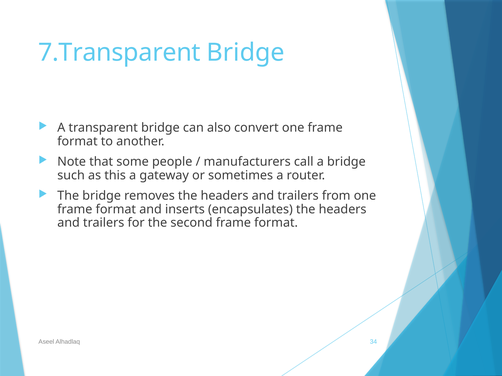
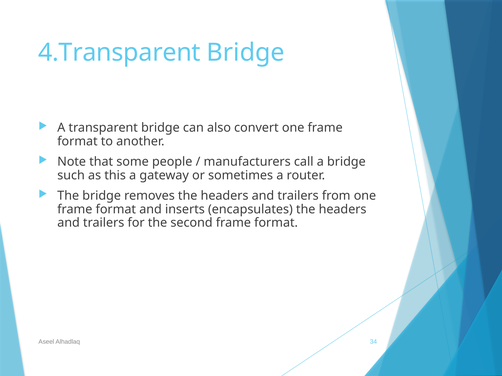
7.Transparent: 7.Transparent -> 4.Transparent
